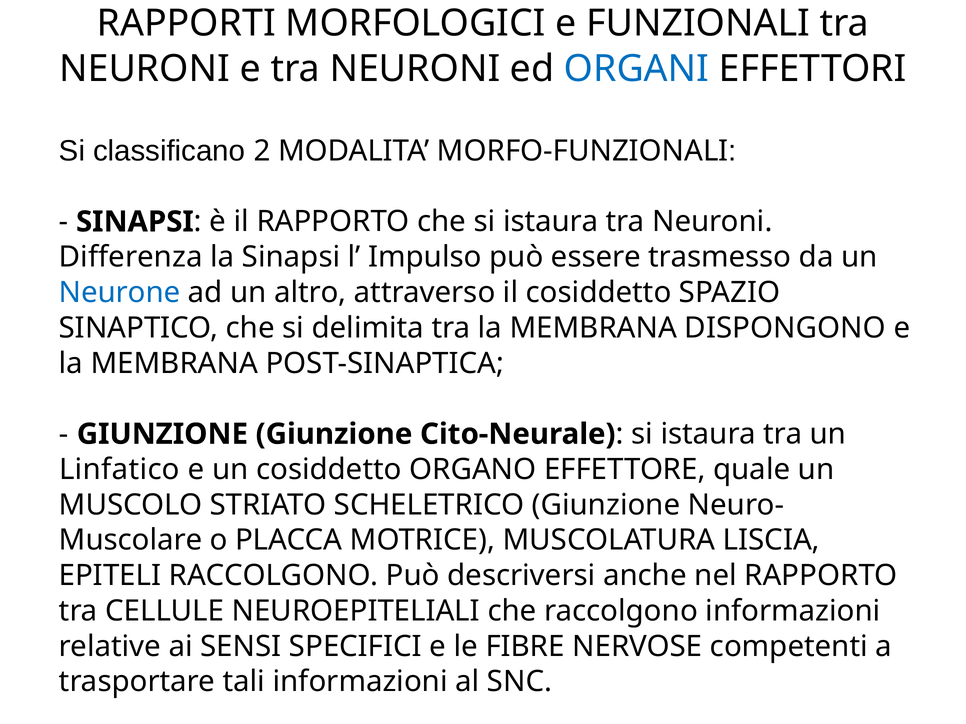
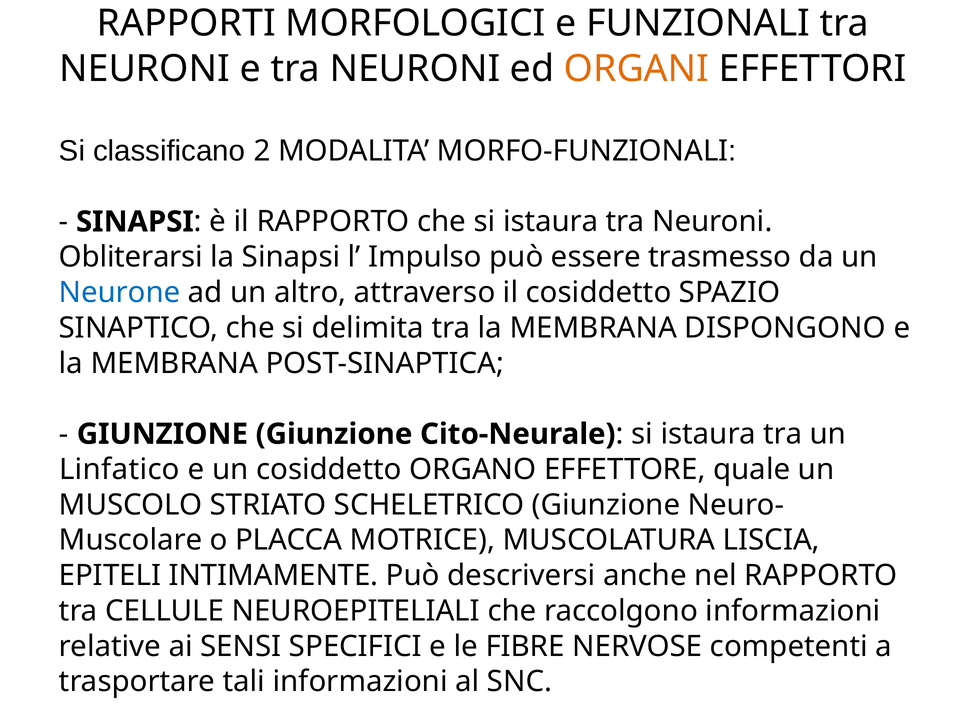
ORGANI colour: blue -> orange
Differenza: Differenza -> Obliterarsi
EPITELI RACCOLGONO: RACCOLGONO -> INTIMAMENTE
